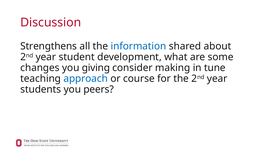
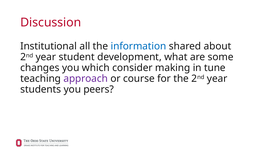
Strengthens: Strengthens -> Institutional
giving: giving -> which
approach colour: blue -> purple
